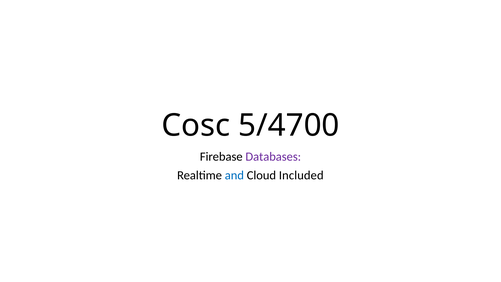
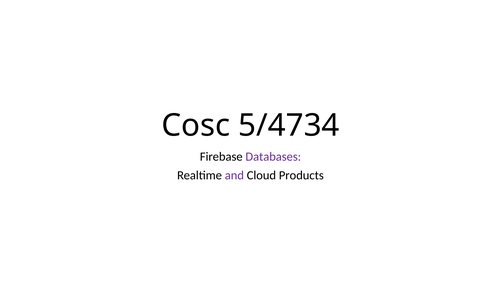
5/4700: 5/4700 -> 5/4734
and colour: blue -> purple
Included: Included -> Products
